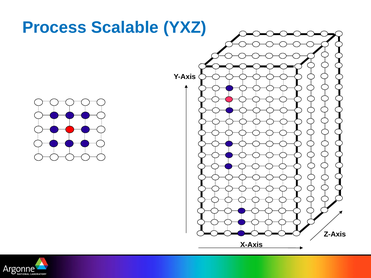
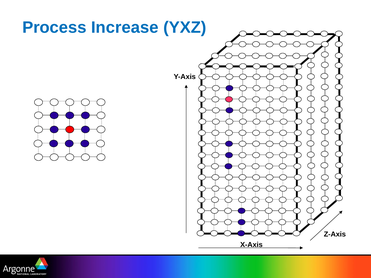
Scalable: Scalable -> Increase
